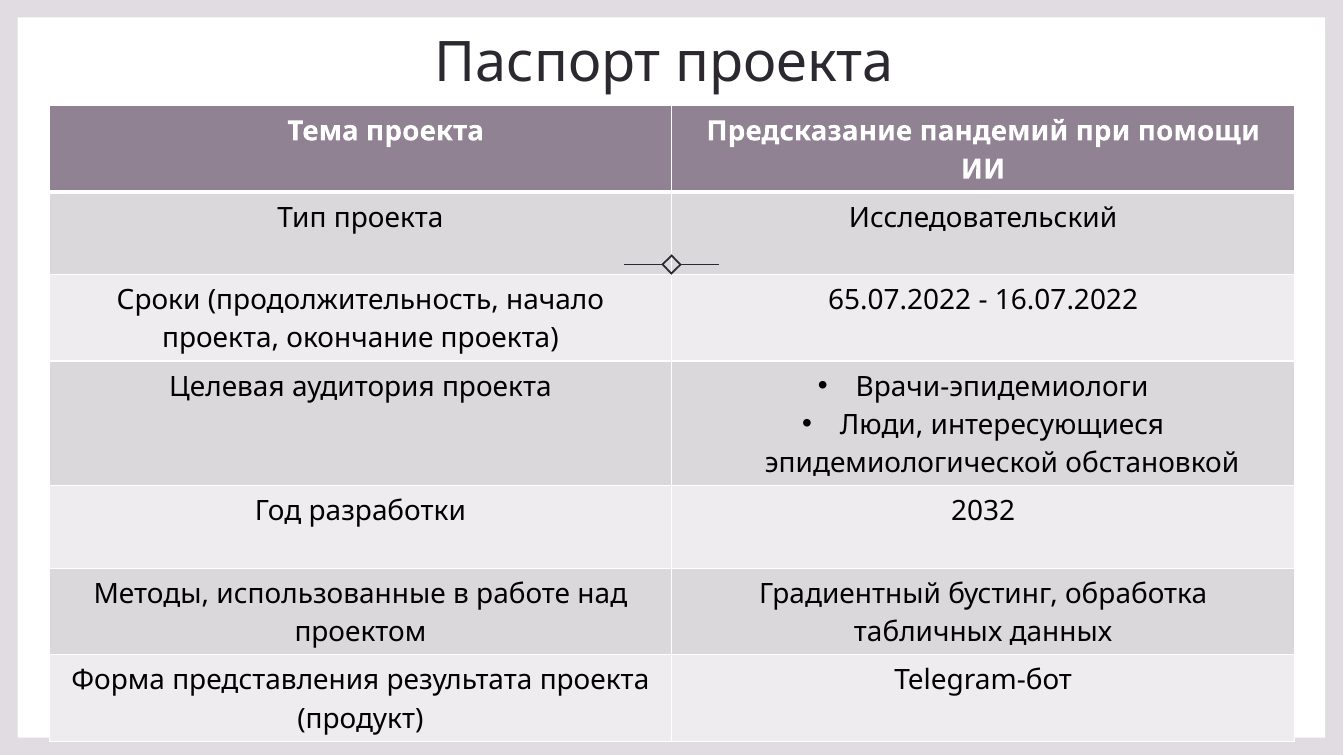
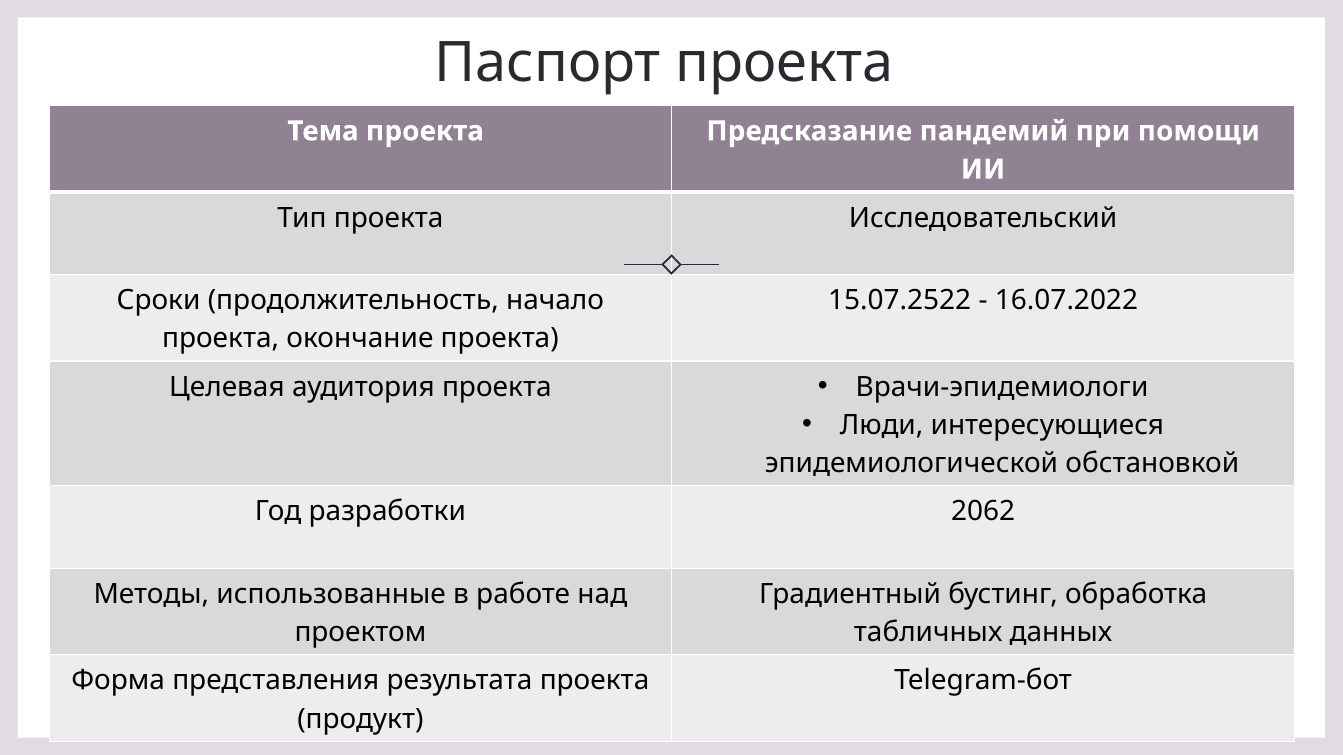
65.07.2022: 65.07.2022 -> 15.07.2522
2032: 2032 -> 2062
